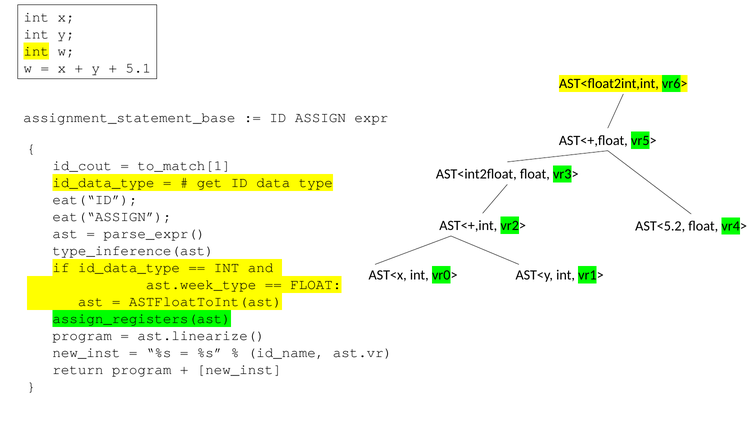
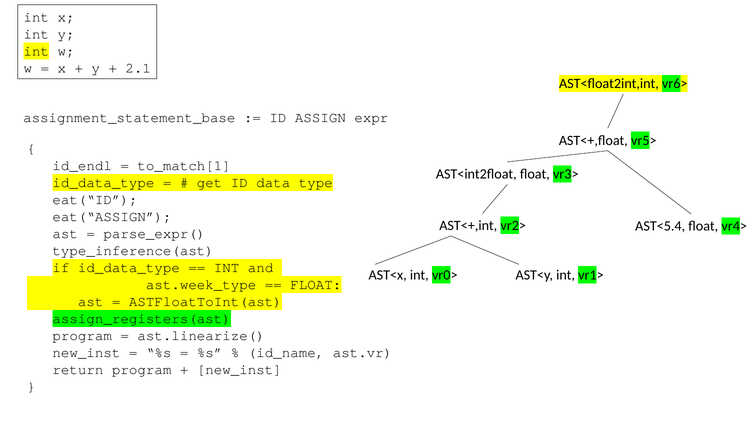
5.1: 5.1 -> 2.1
id_cout: id_cout -> id_endl
AST<5.2: AST<5.2 -> AST<5.4
